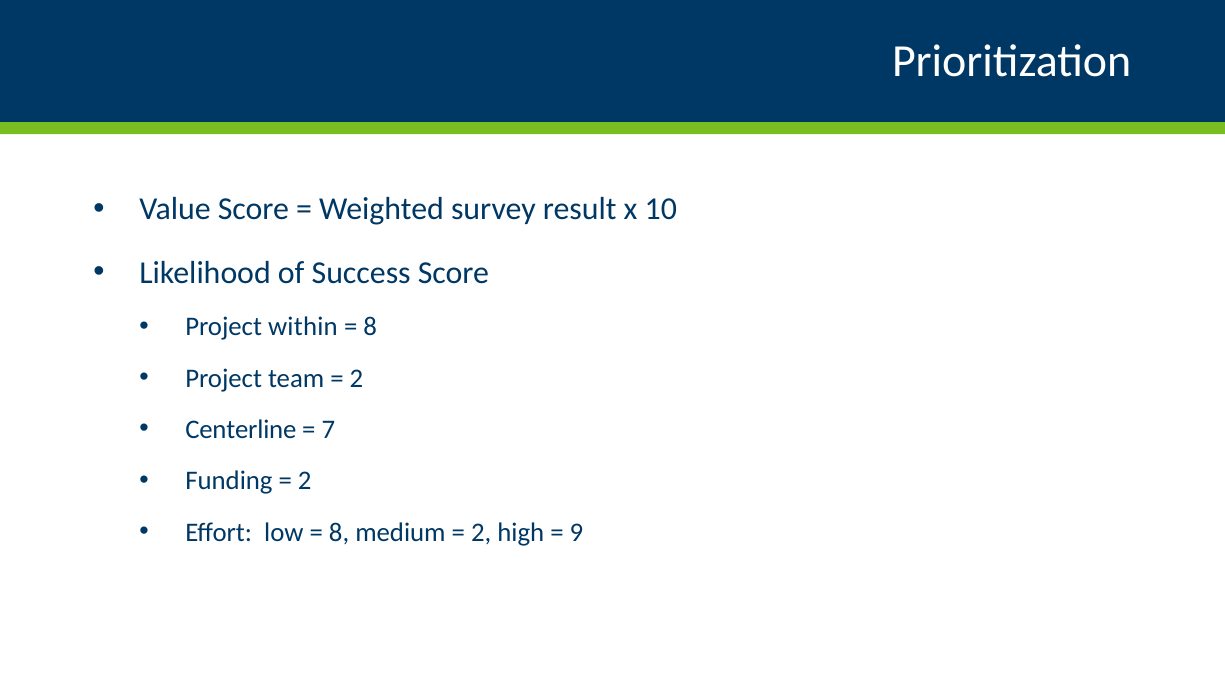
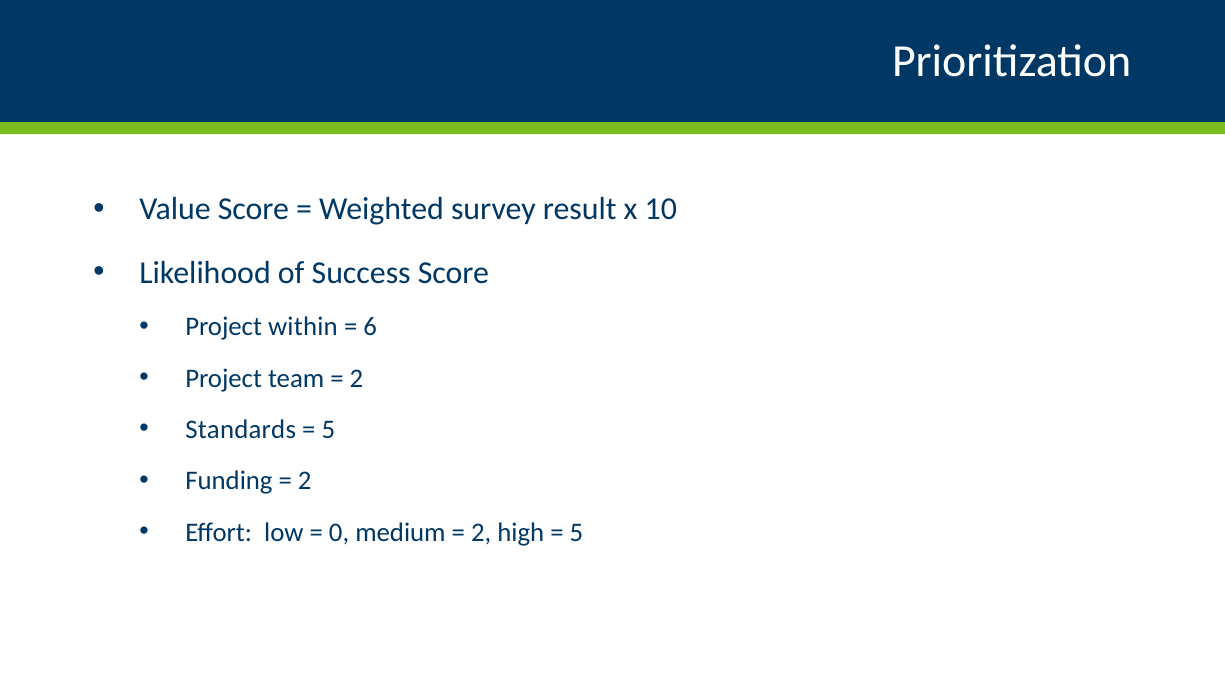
8 at (370, 327): 8 -> 6
Centerline: Centerline -> Standards
7 at (328, 430): 7 -> 5
8 at (339, 532): 8 -> 0
9 at (576, 532): 9 -> 5
